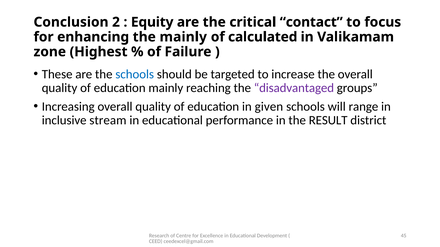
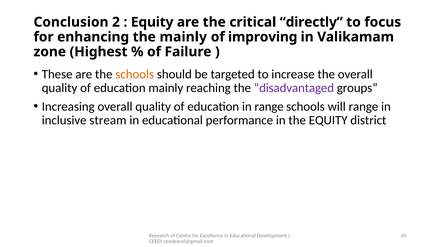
contact: contact -> directly
calculated: calculated -> improving
schools at (135, 74) colour: blue -> orange
in given: given -> range
the RESULT: RESULT -> EQUITY
